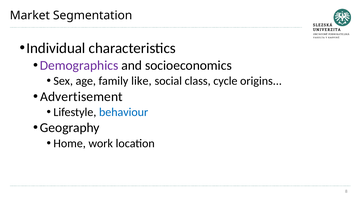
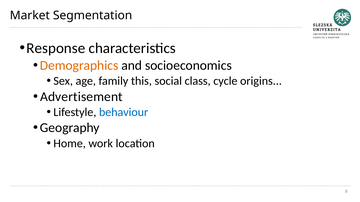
Individual: Individual -> Response
Demographics colour: purple -> orange
like: like -> this
